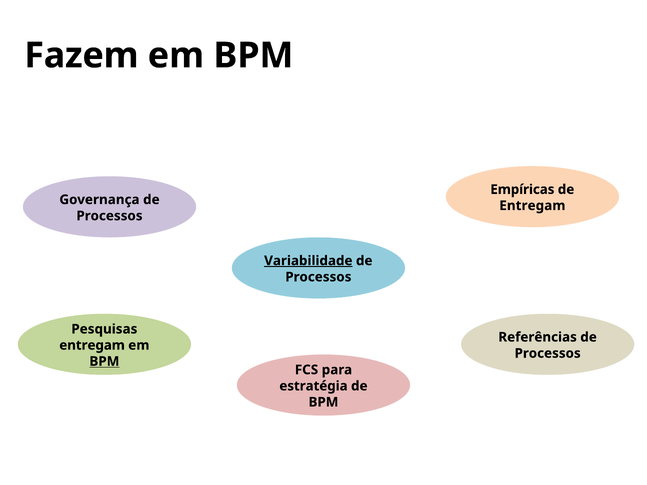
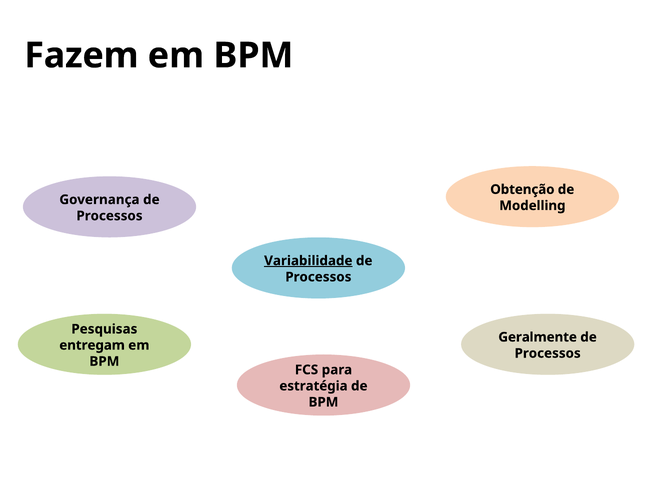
Empíricas: Empíricas -> Obtenção
Entregam at (532, 206): Entregam -> Modelling
Referências: Referências -> Geralmente
BPM at (104, 362) underline: present -> none
